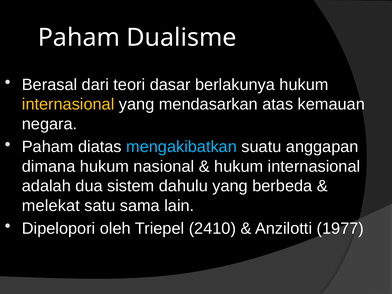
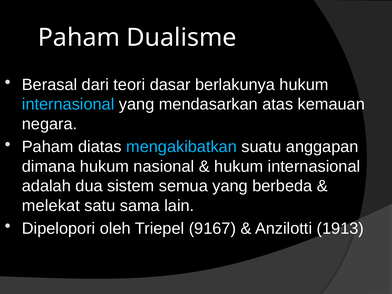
internasional at (68, 104) colour: yellow -> light blue
dahulu: dahulu -> semua
2410: 2410 -> 9167
1977: 1977 -> 1913
